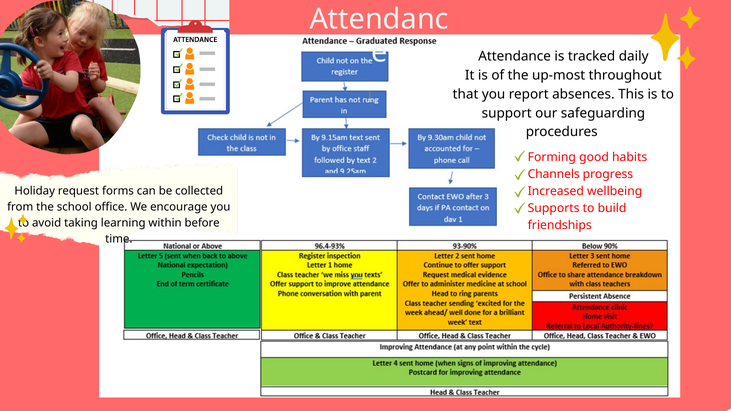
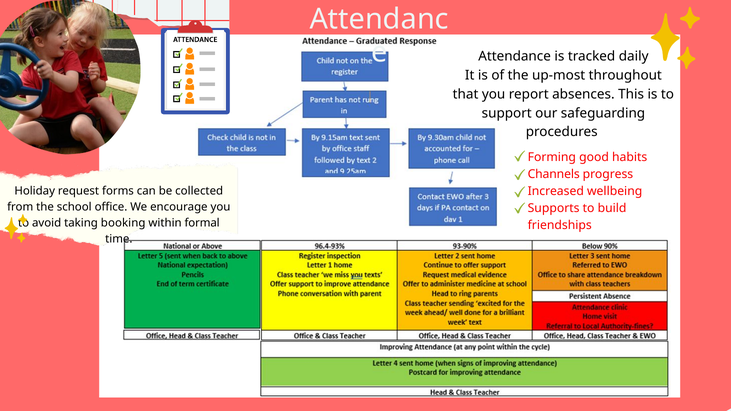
learning: learning -> booking
before: before -> formal
